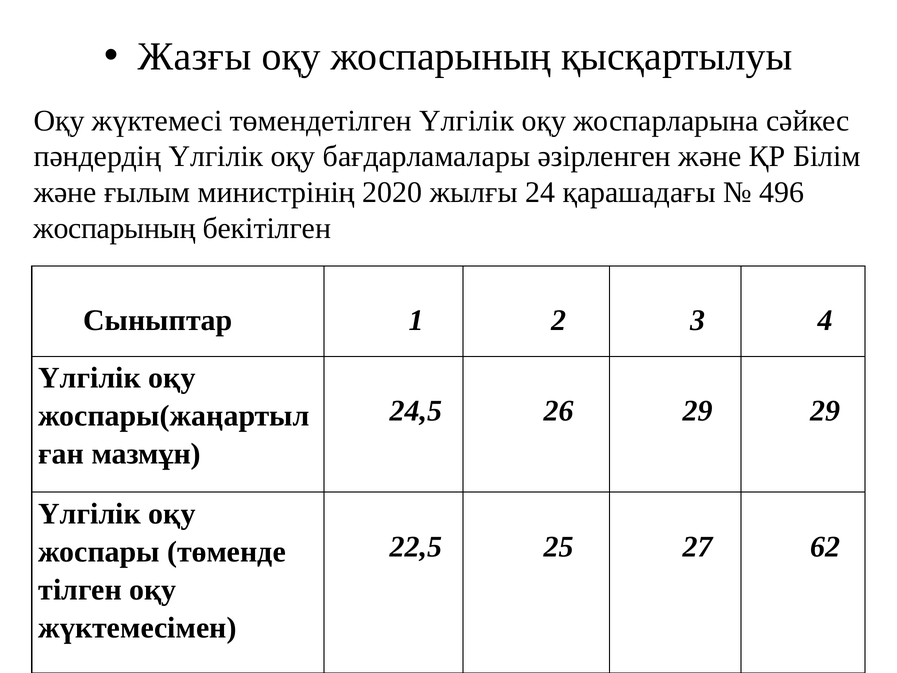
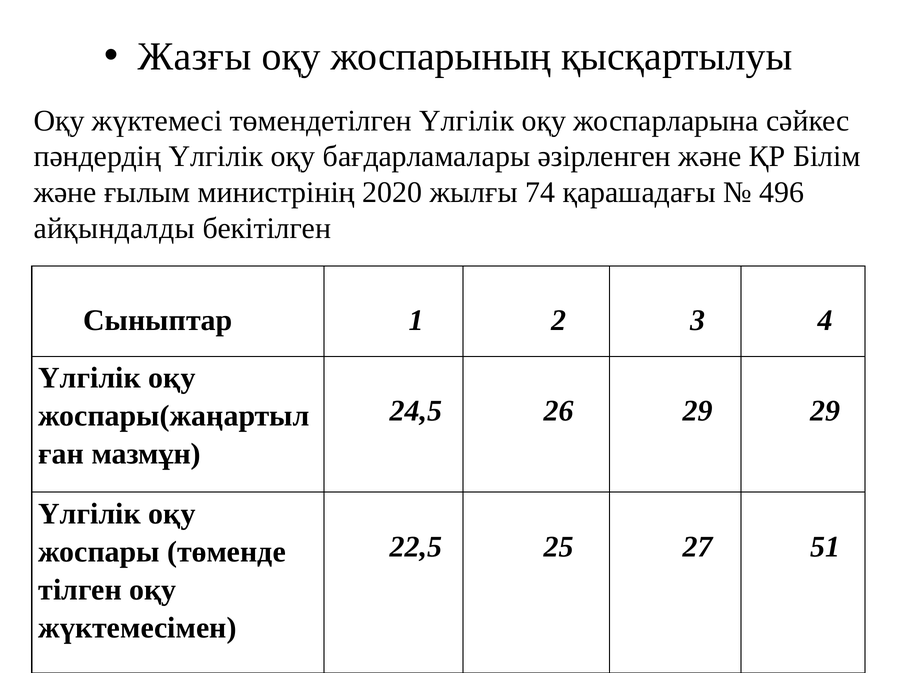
24: 24 -> 74
жоспарының at (114, 228): жоспарының -> айқындалды
62: 62 -> 51
